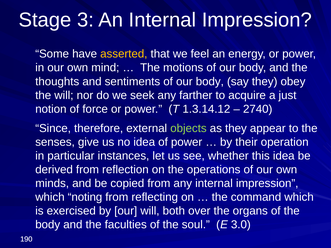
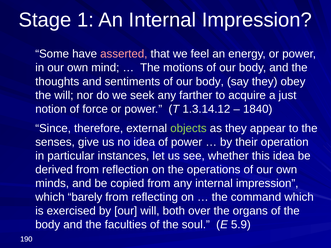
3: 3 -> 1
asserted colour: yellow -> pink
2740: 2740 -> 1840
noting: noting -> barely
3.0: 3.0 -> 5.9
